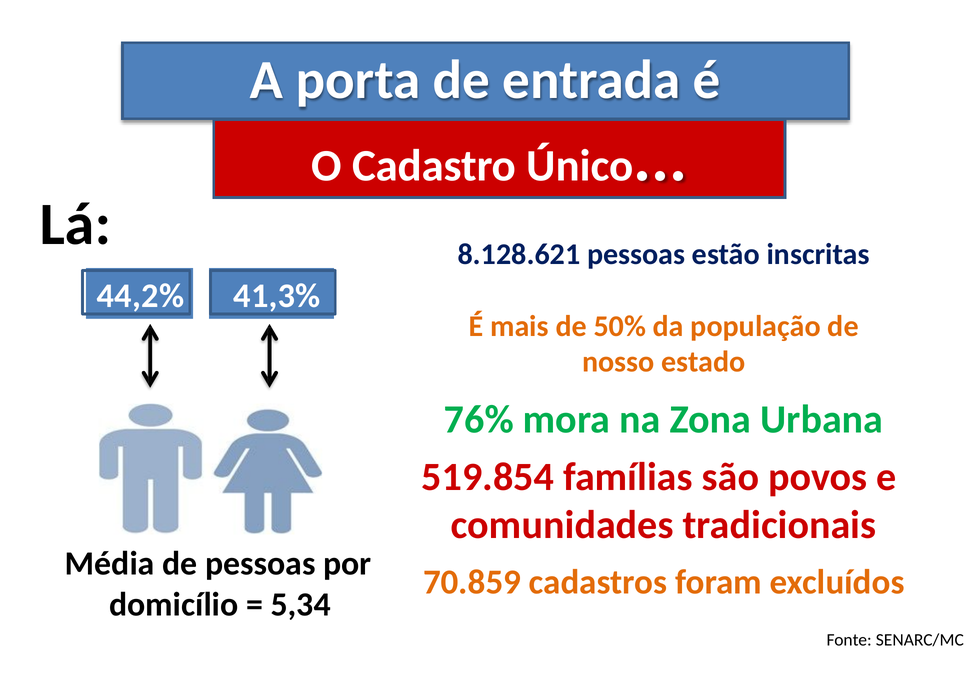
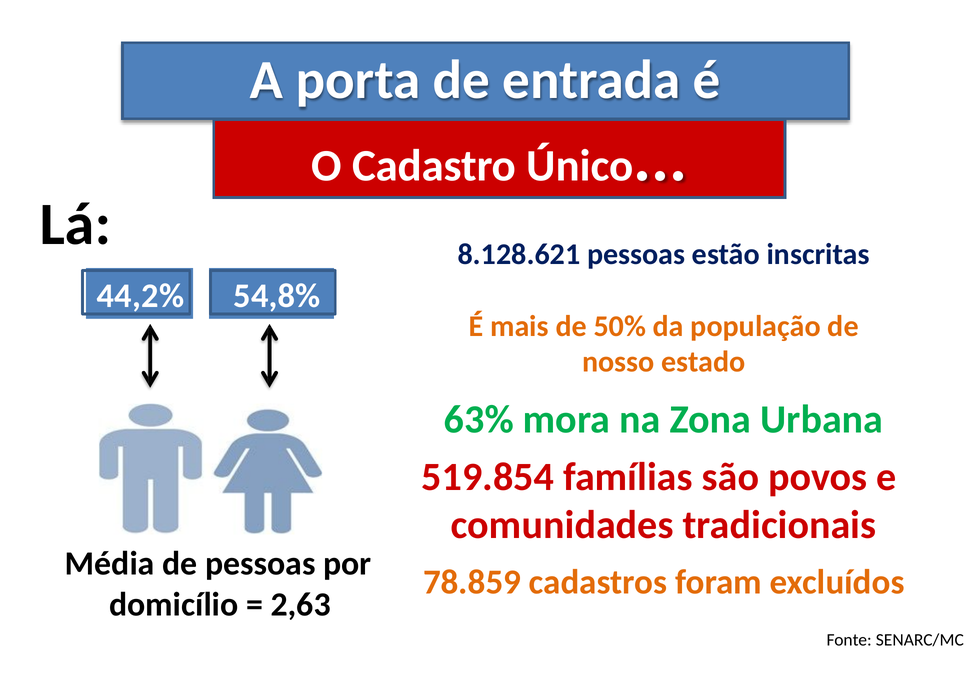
41,3%: 41,3% -> 54,8%
76%: 76% -> 63%
70.859: 70.859 -> 78.859
5,34: 5,34 -> 2,63
